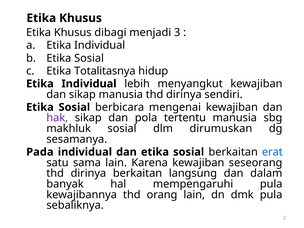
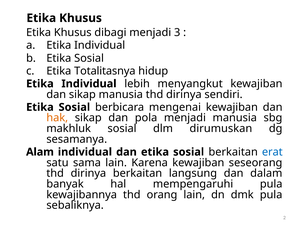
hak colour: purple -> orange
pola tertentu: tertentu -> menjadi
Pada: Pada -> Alam
